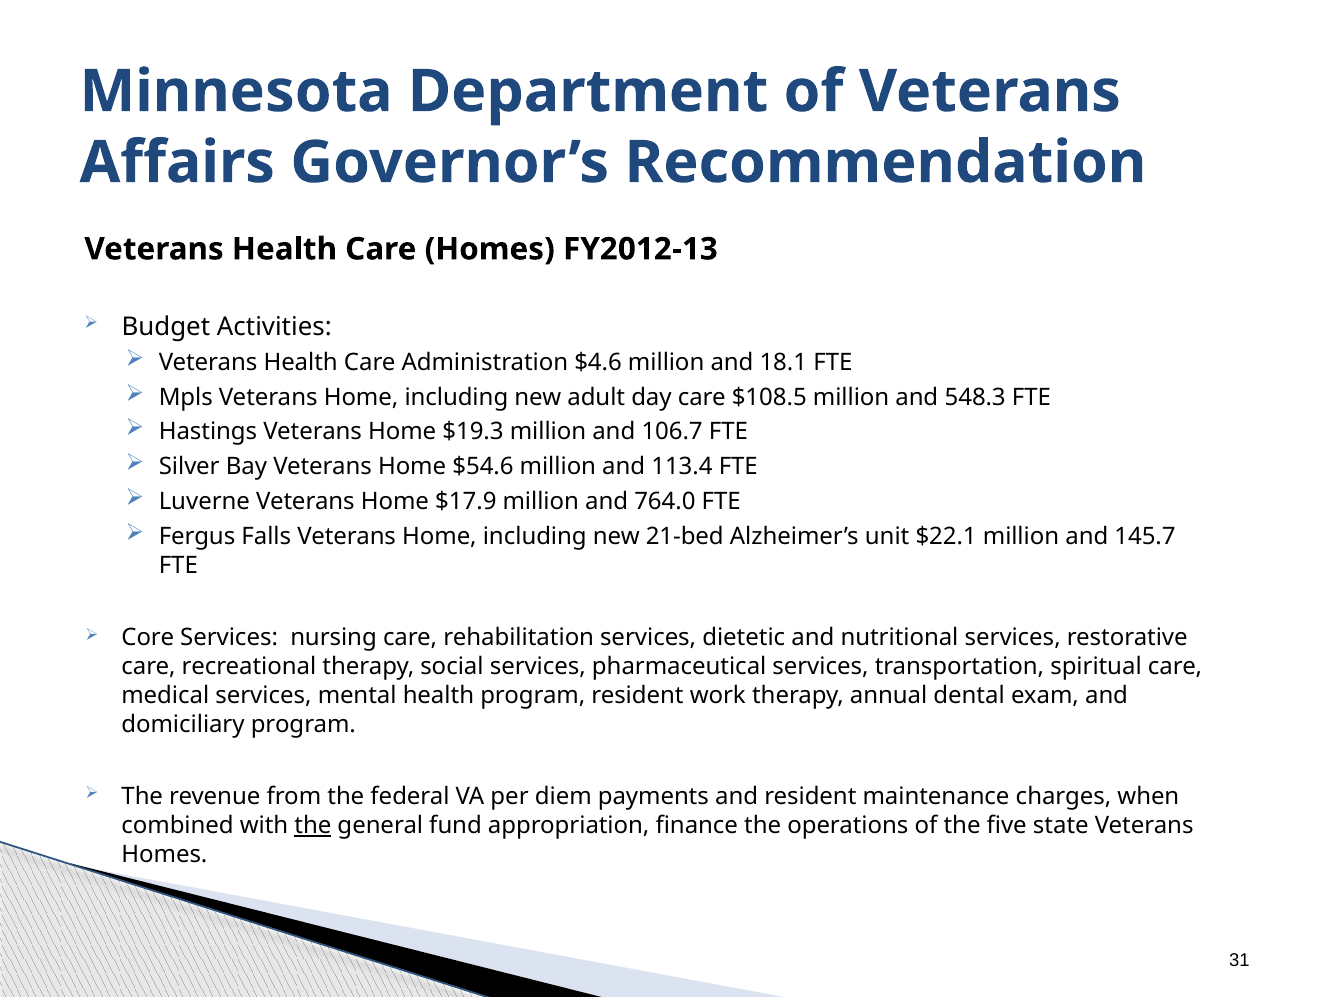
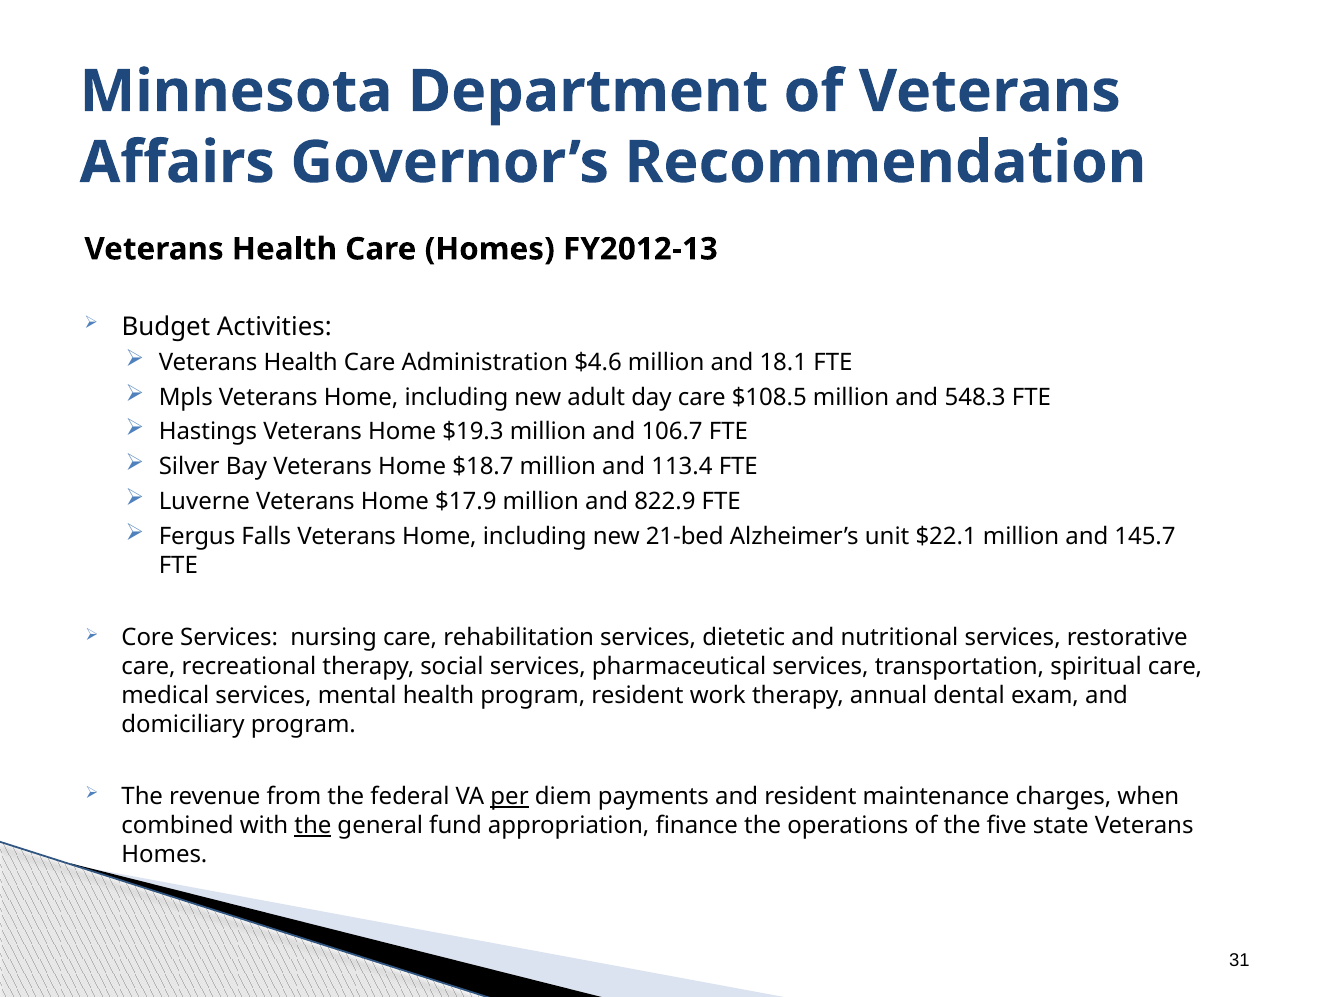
$54.6: $54.6 -> $18.7
764.0: 764.0 -> 822.9
per underline: none -> present
